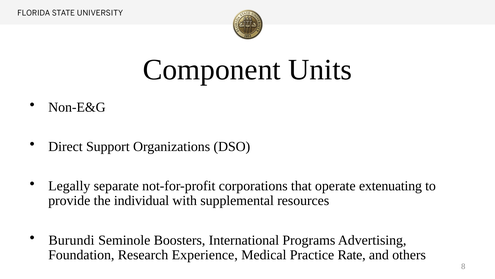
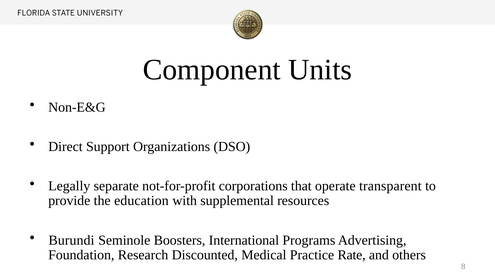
extenuating: extenuating -> transparent
individual: individual -> education
Experience: Experience -> Discounted
